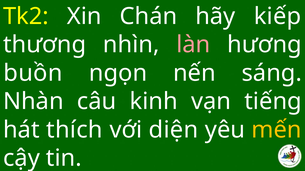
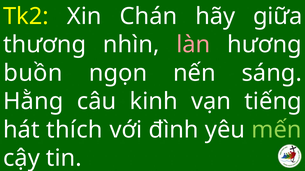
kiếp: kiếp -> giữa
Nhàn: Nhàn -> Hằng
diện: diện -> đình
mến colour: yellow -> light green
